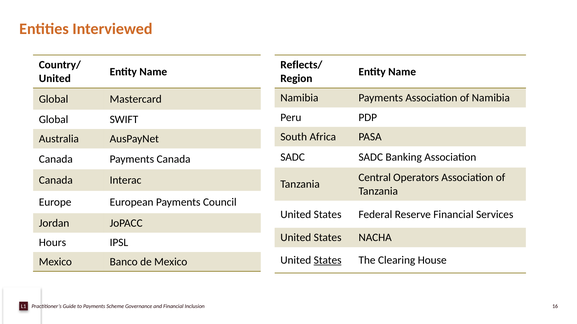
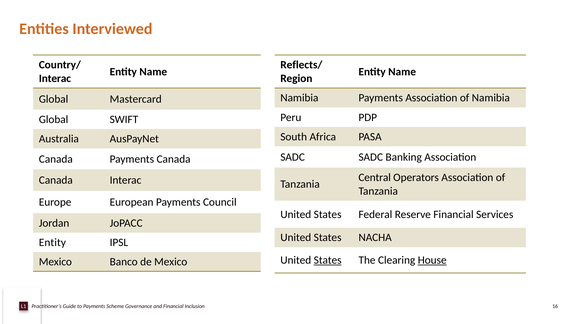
United at (55, 79): United -> Interac
Hours at (52, 243): Hours -> Entity
House underline: none -> present
